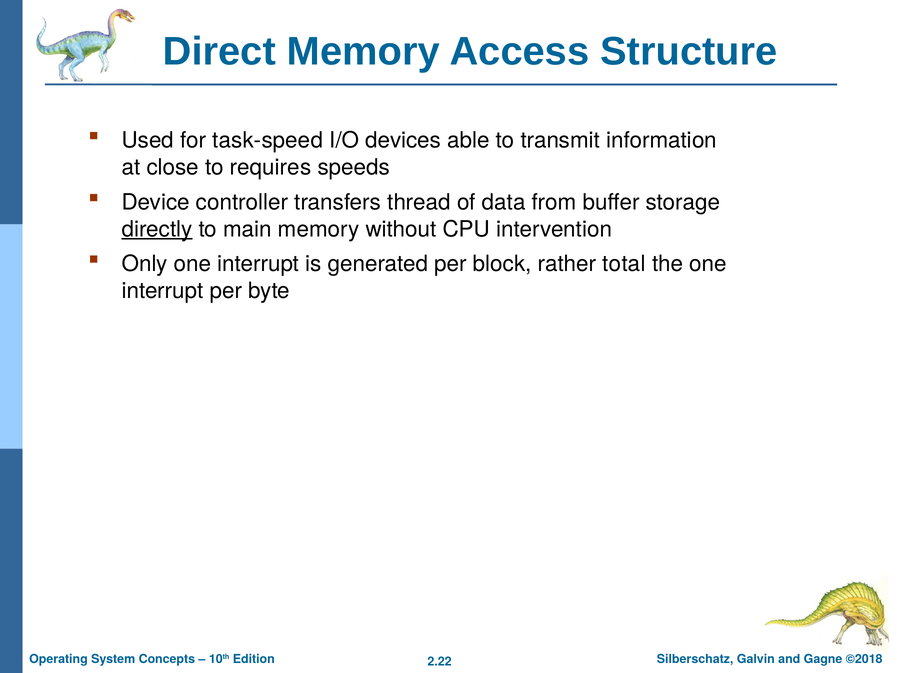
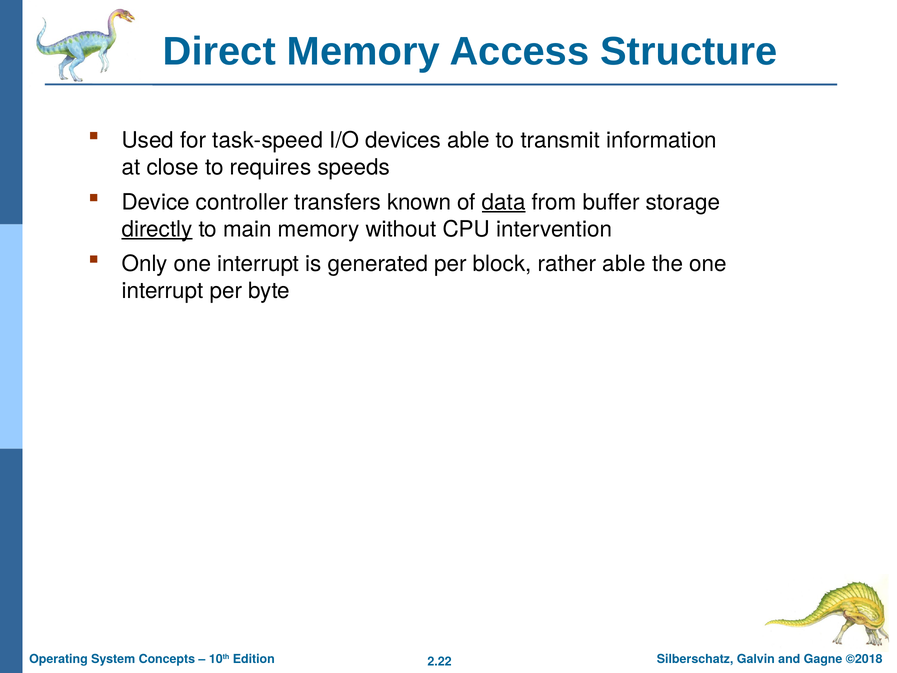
thread: thread -> known
data underline: none -> present
rather total: total -> able
